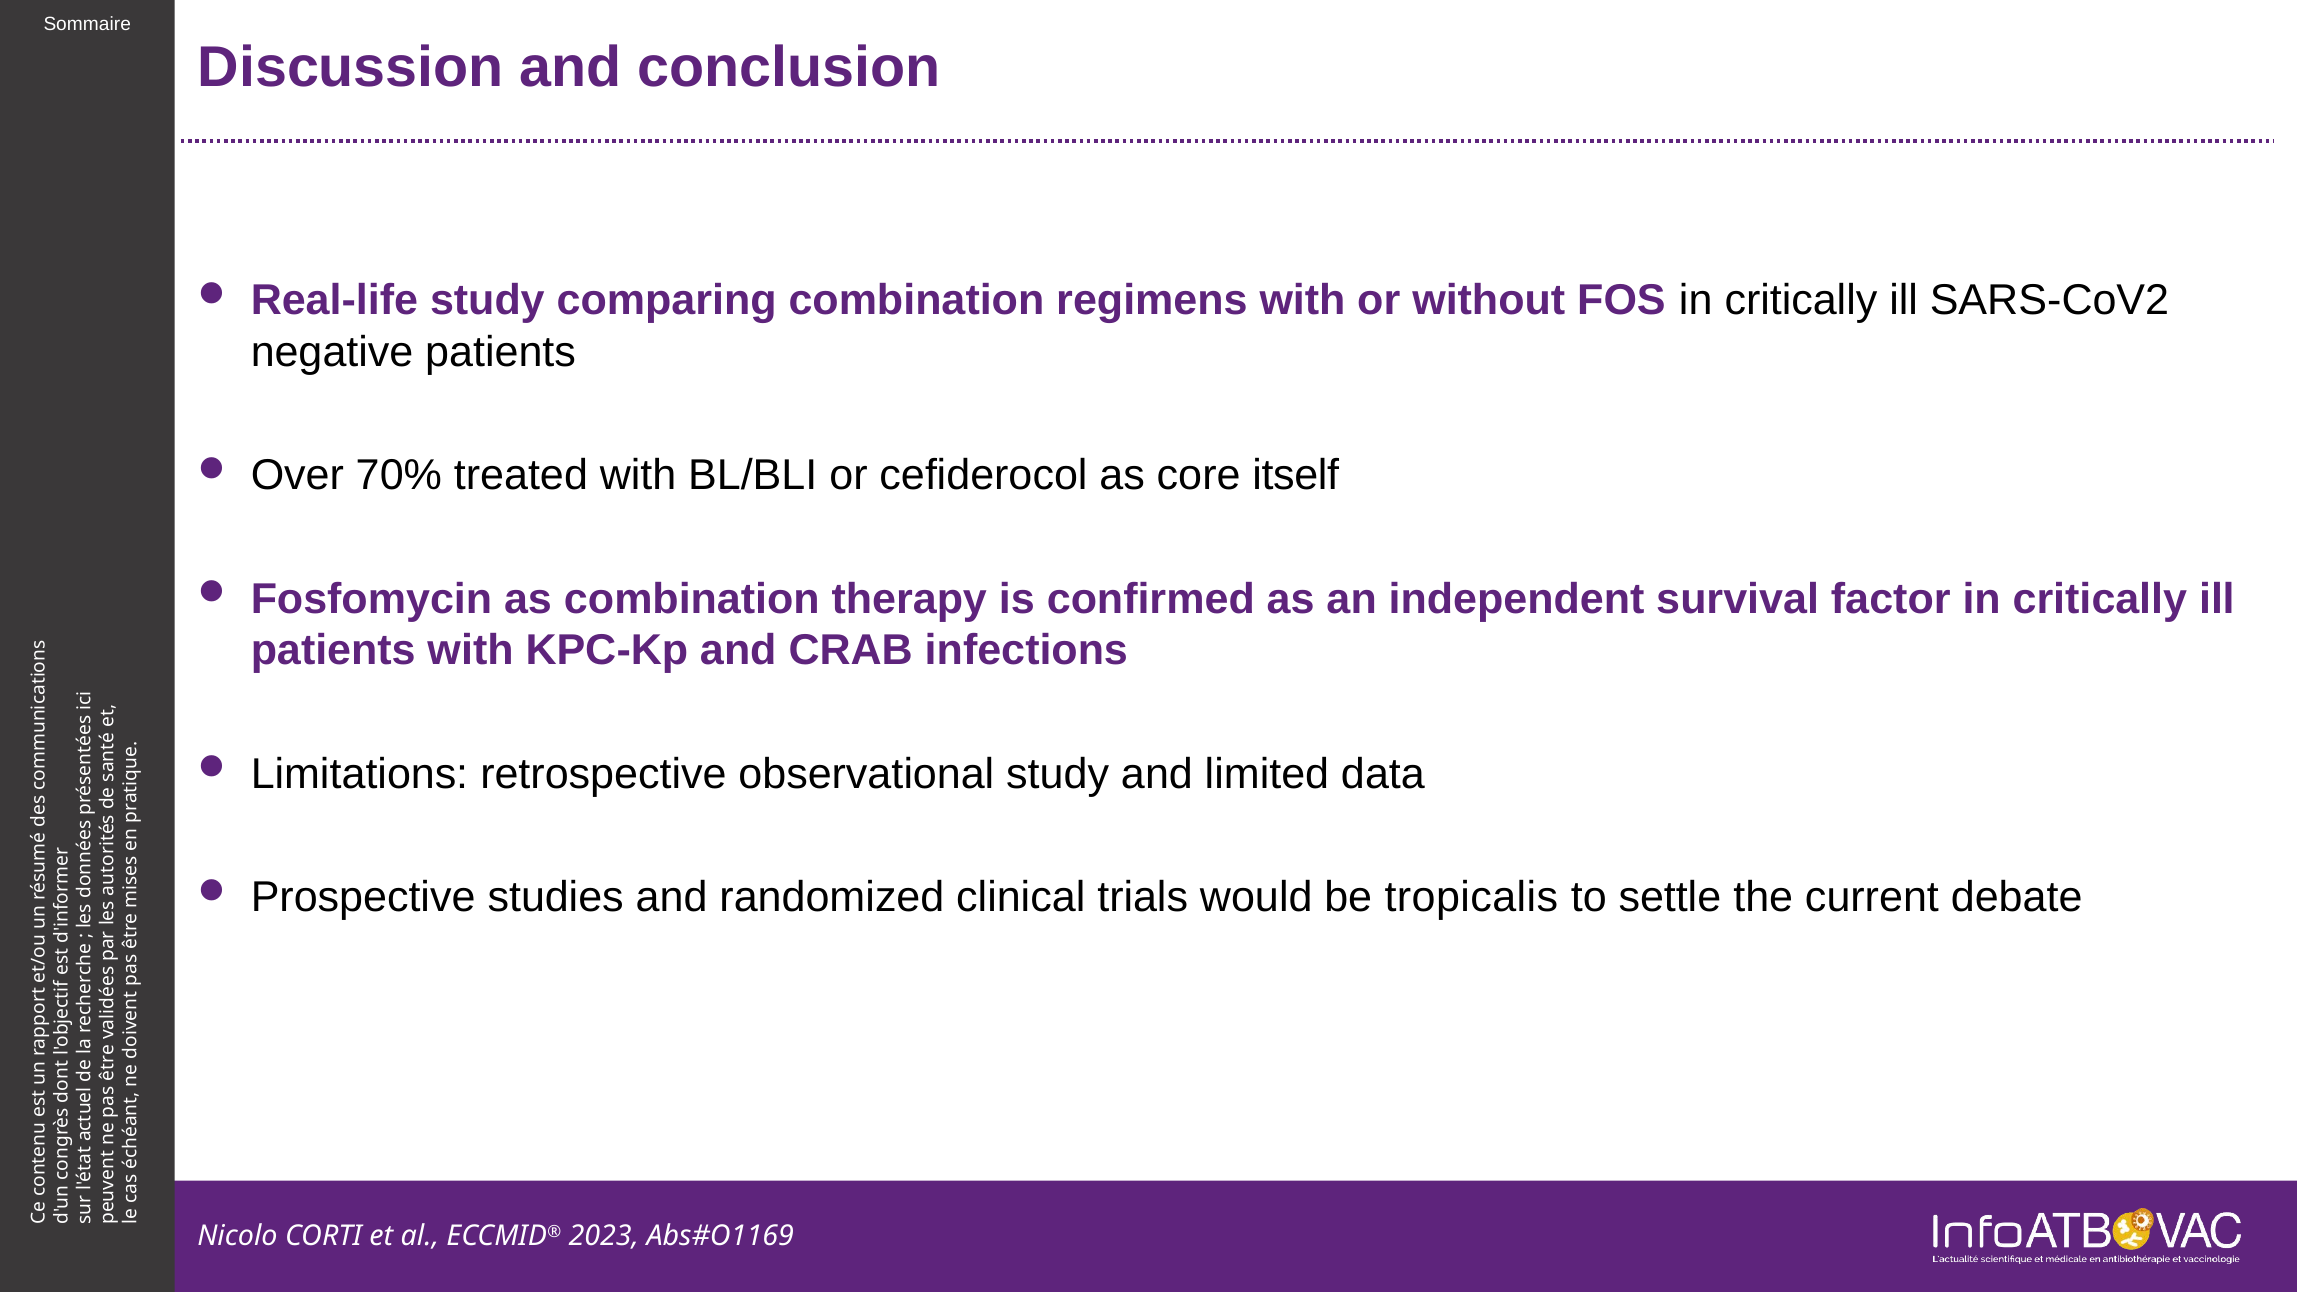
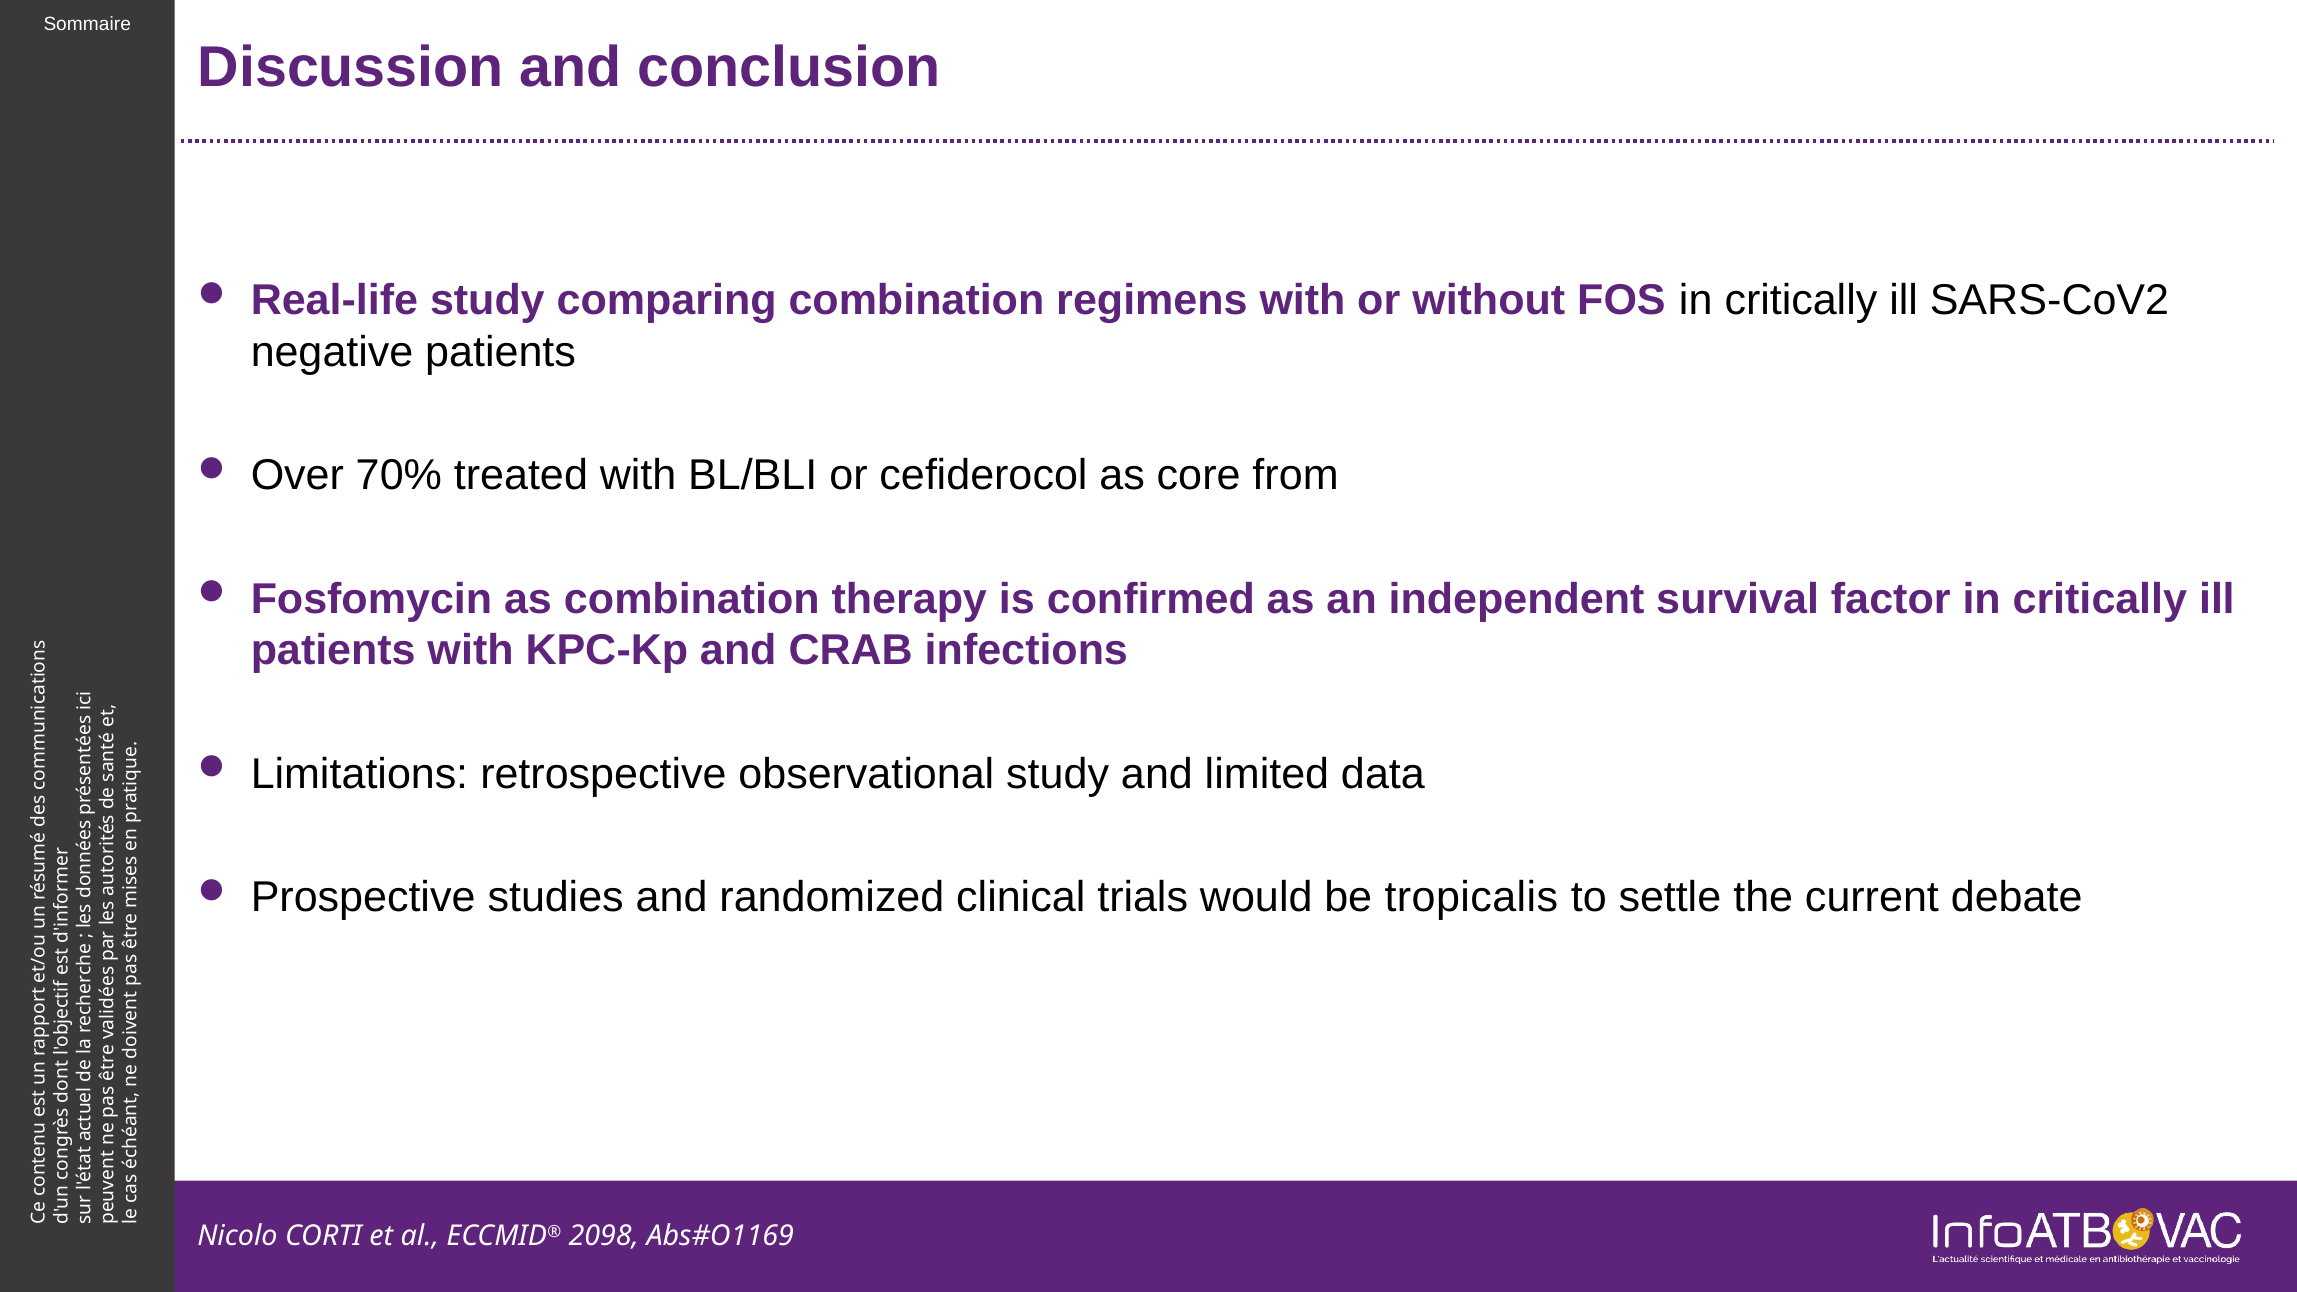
itself: itself -> from
2023: 2023 -> 2098
